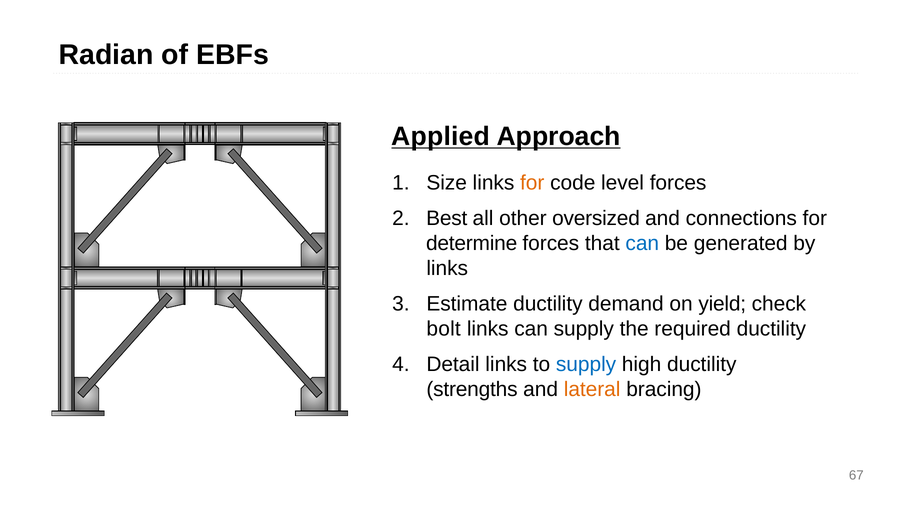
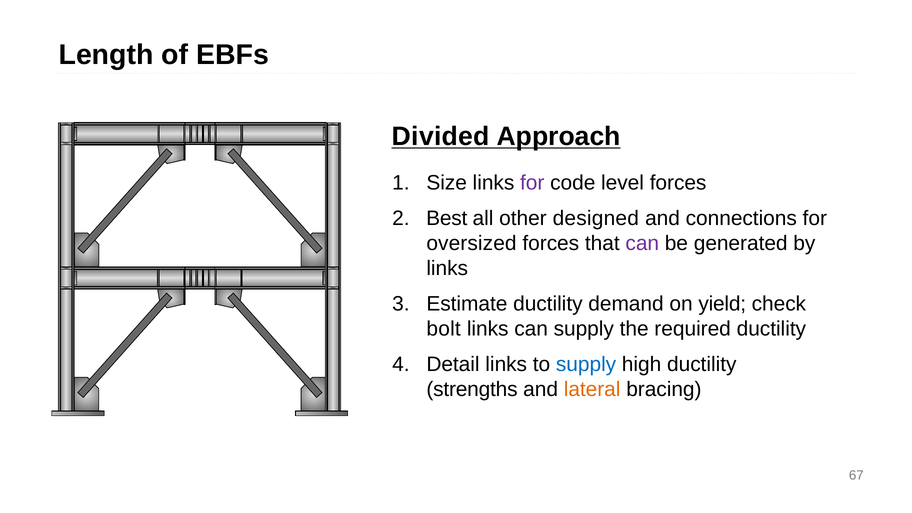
Radian: Radian -> Length
Applied: Applied -> Divided
for at (532, 183) colour: orange -> purple
oversized: oversized -> designed
determine: determine -> oversized
can at (642, 243) colour: blue -> purple
